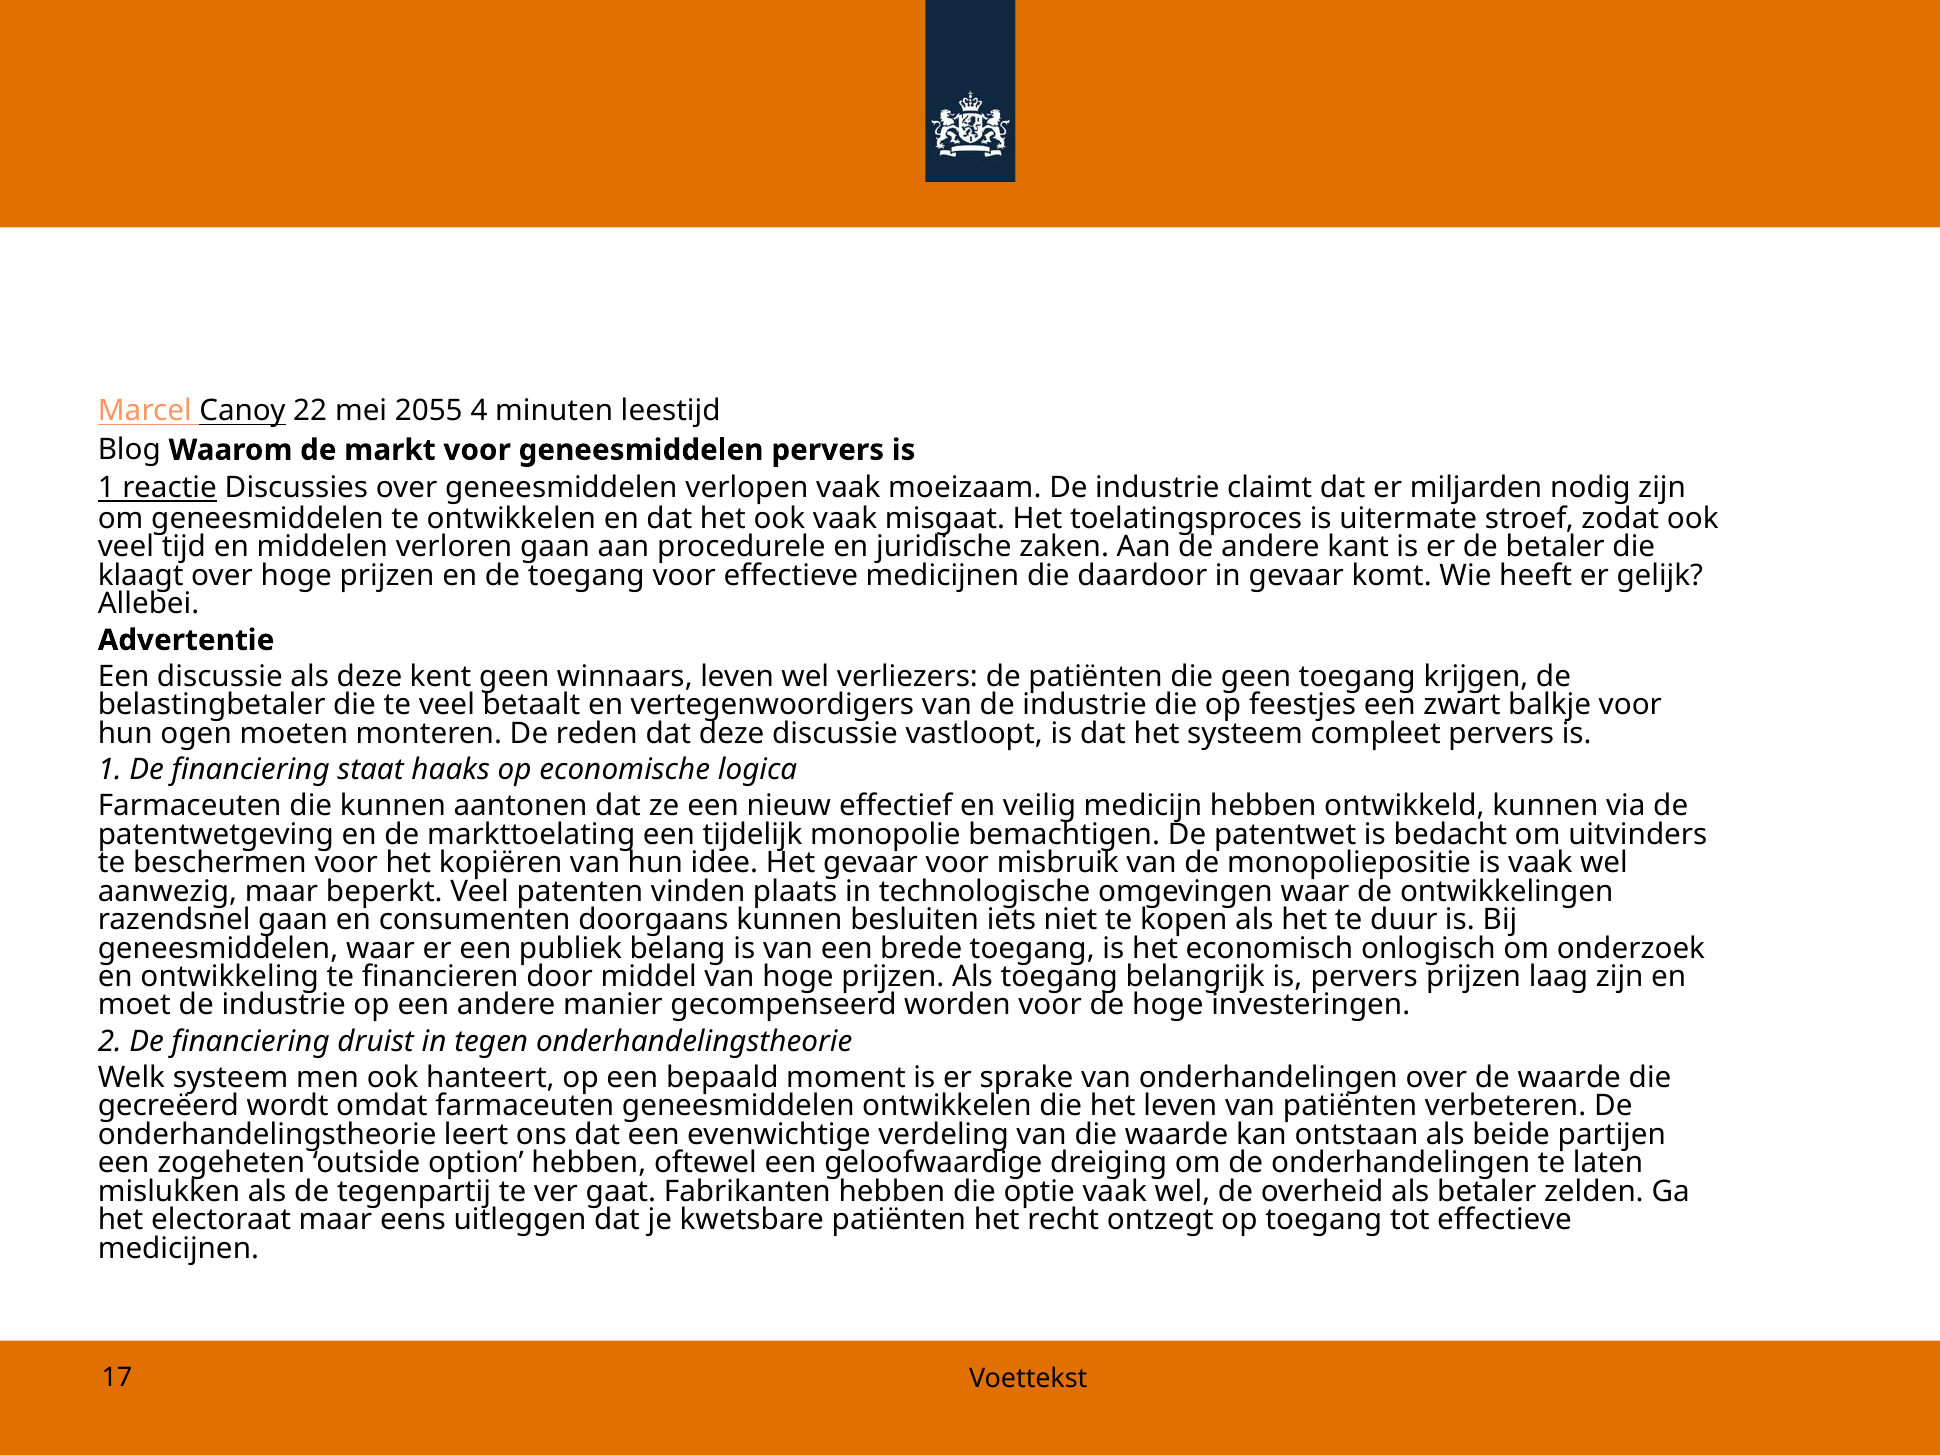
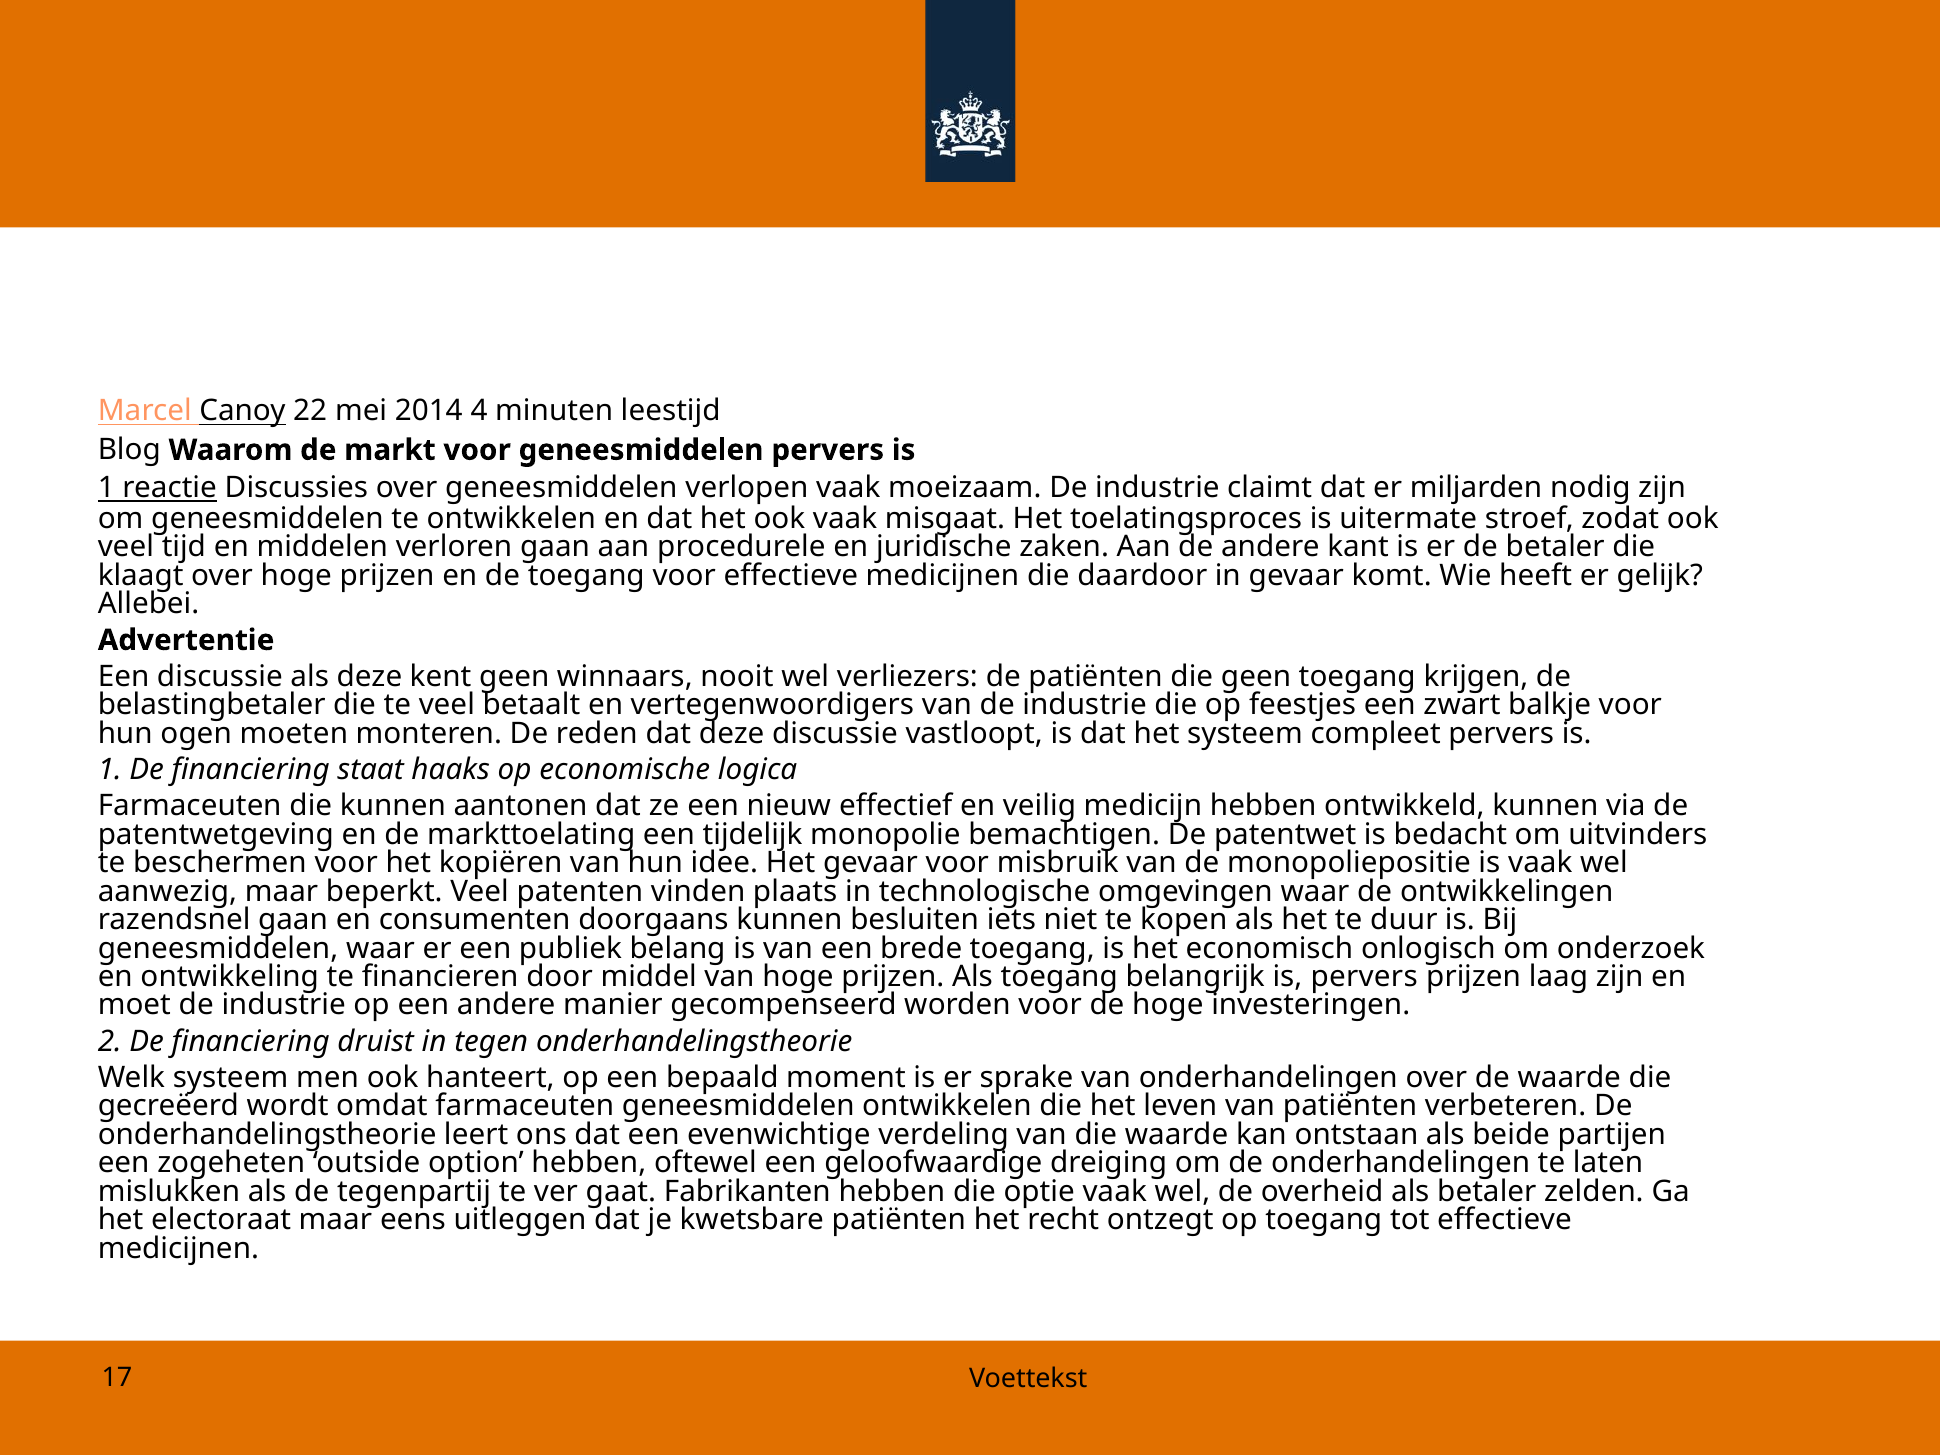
2055: 2055 -> 2014
winnaars leven: leven -> nooit
